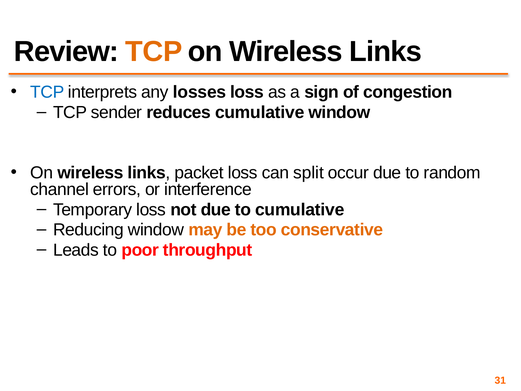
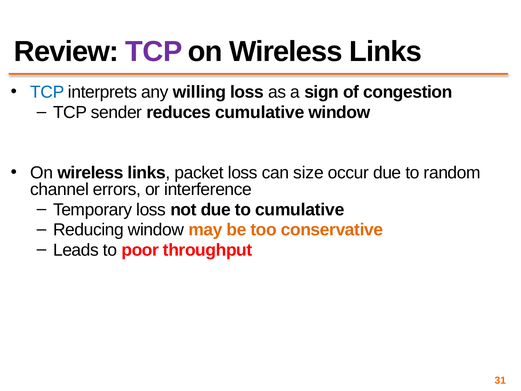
TCP at (154, 52) colour: orange -> purple
losses: losses -> willing
split: split -> size
